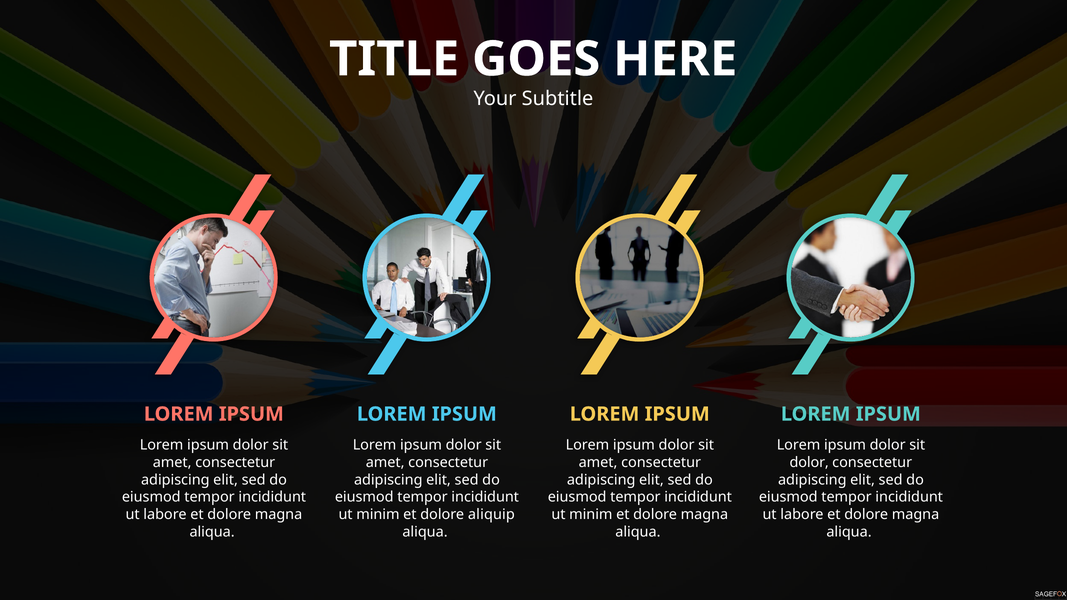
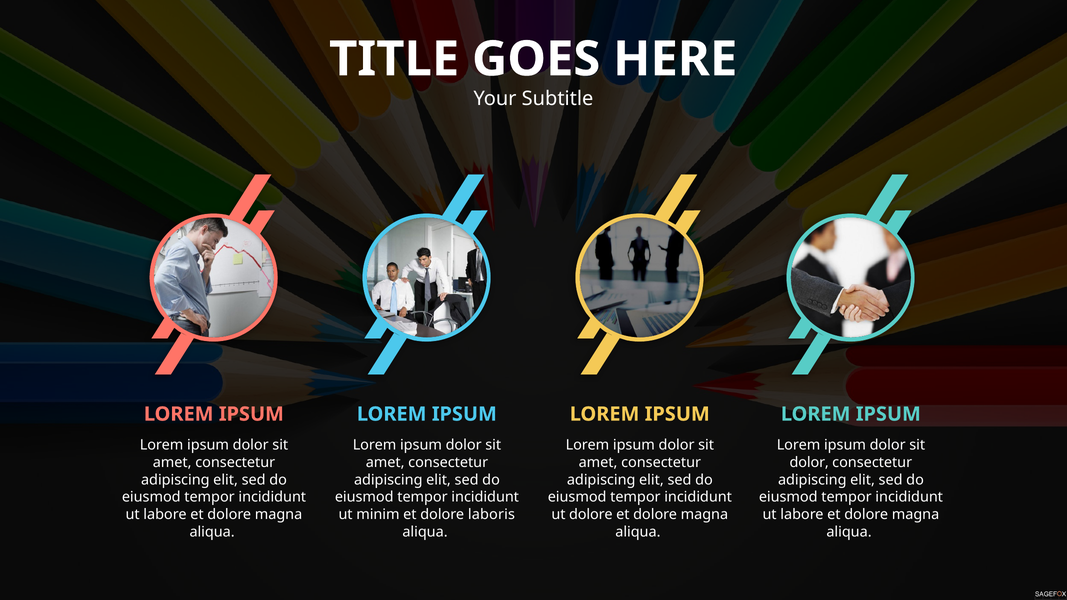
aliquip: aliquip -> laboris
minim at (591, 515): minim -> dolore
